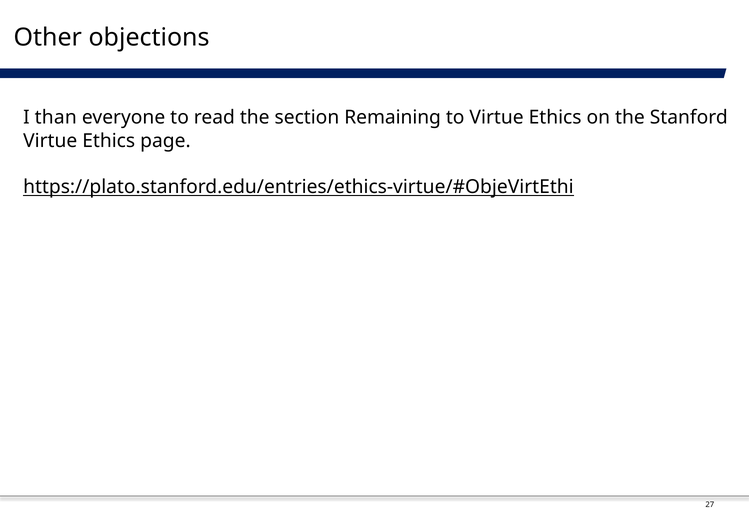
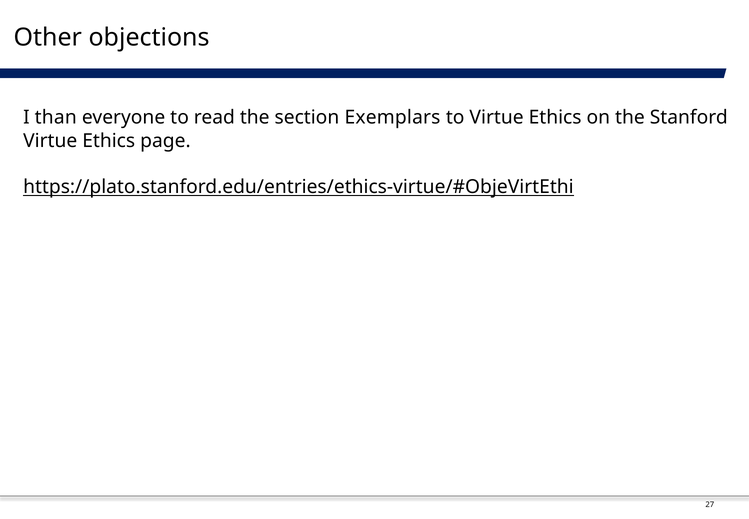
Remaining: Remaining -> Exemplars
